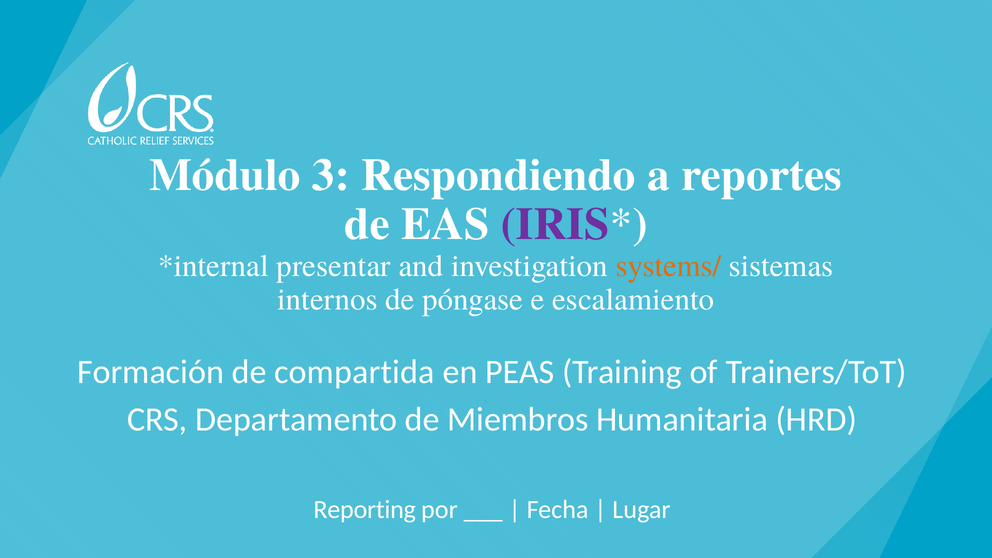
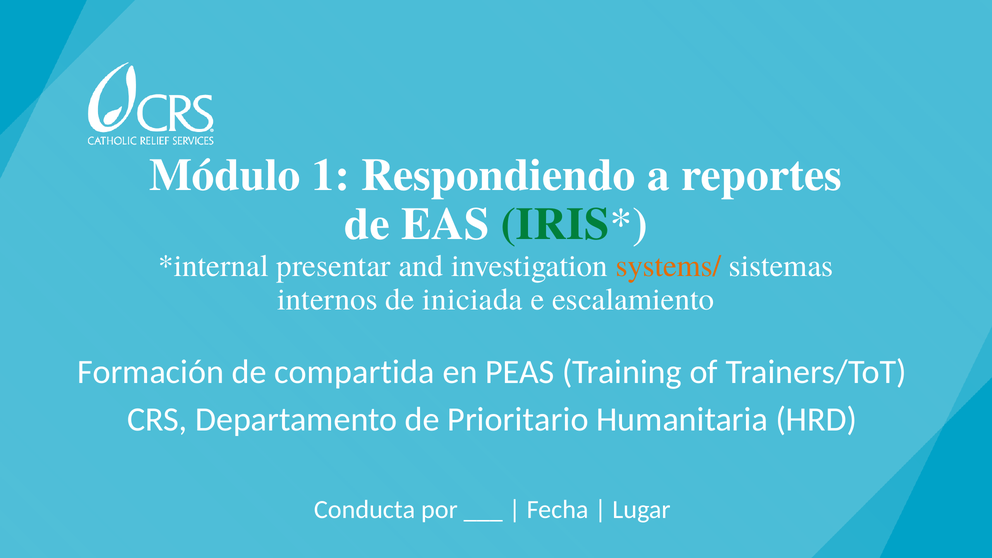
3: 3 -> 1
IRIS colour: purple -> green
póngase: póngase -> iniciada
Miembros: Miembros -> Prioritario
Reporting: Reporting -> Conducta
